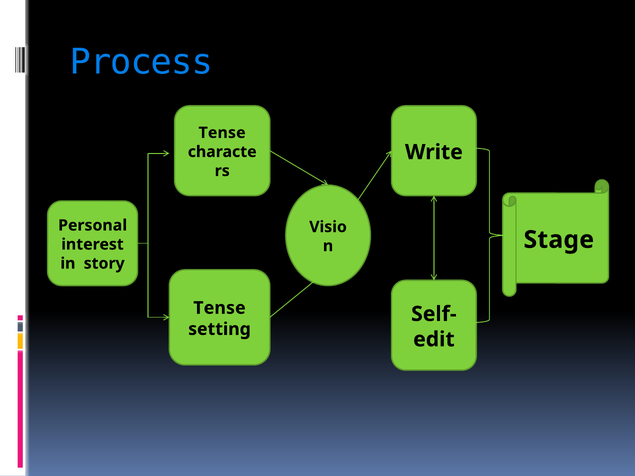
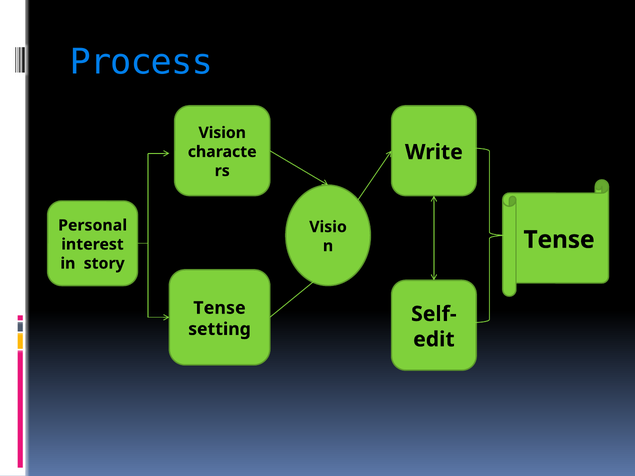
Tense at (222, 133): Tense -> Vision
Stage at (559, 240): Stage -> Tense
